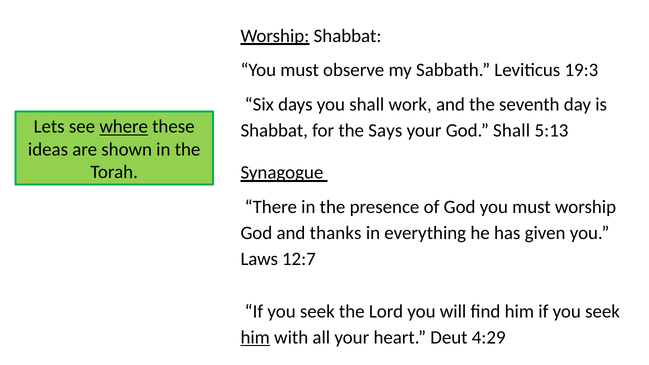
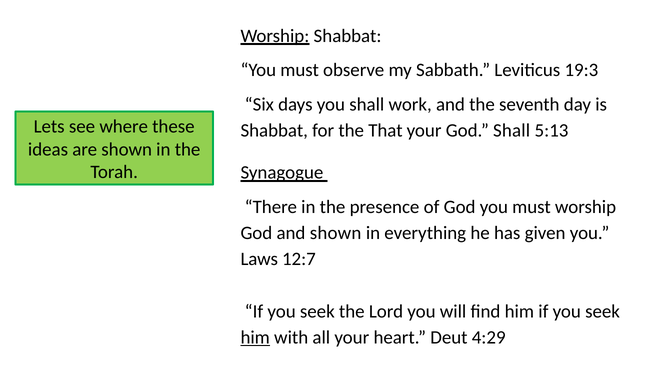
where underline: present -> none
Says: Says -> That
and thanks: thanks -> shown
